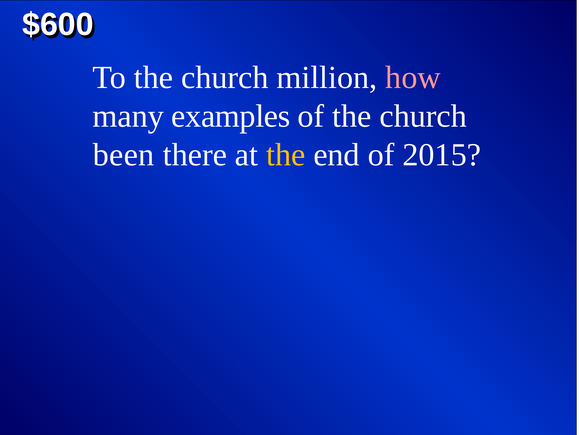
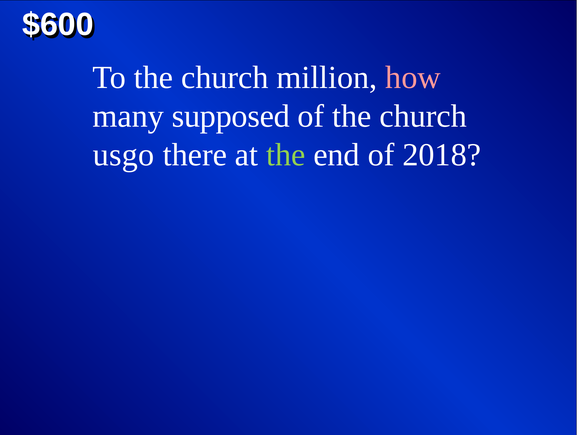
examples: examples -> supposed
been: been -> usgo
the at (286, 155) colour: yellow -> light green
2015: 2015 -> 2018
